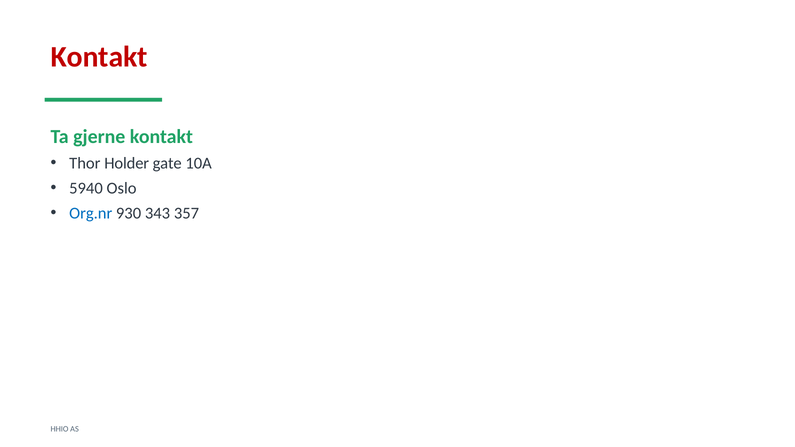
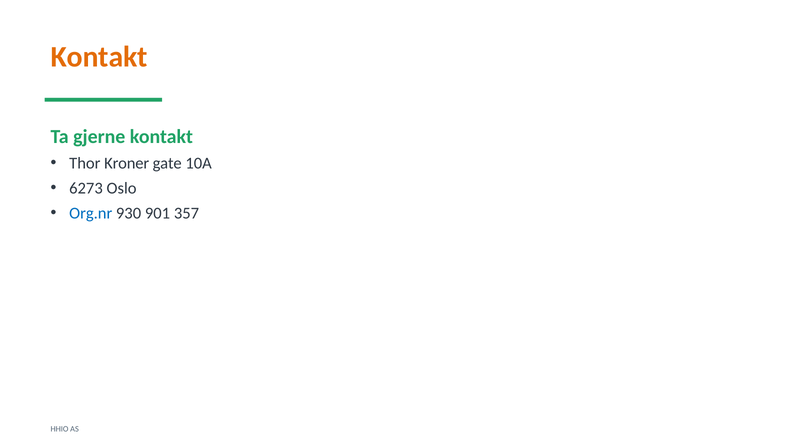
Kontakt at (99, 57) colour: red -> orange
Holder: Holder -> Kroner
5940: 5940 -> 6273
343: 343 -> 901
